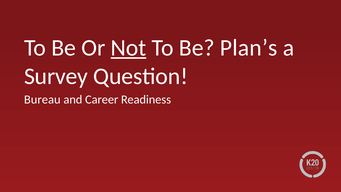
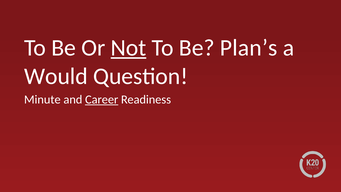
Survey: Survey -> Would
Bureau: Bureau -> Minute
Career underline: none -> present
